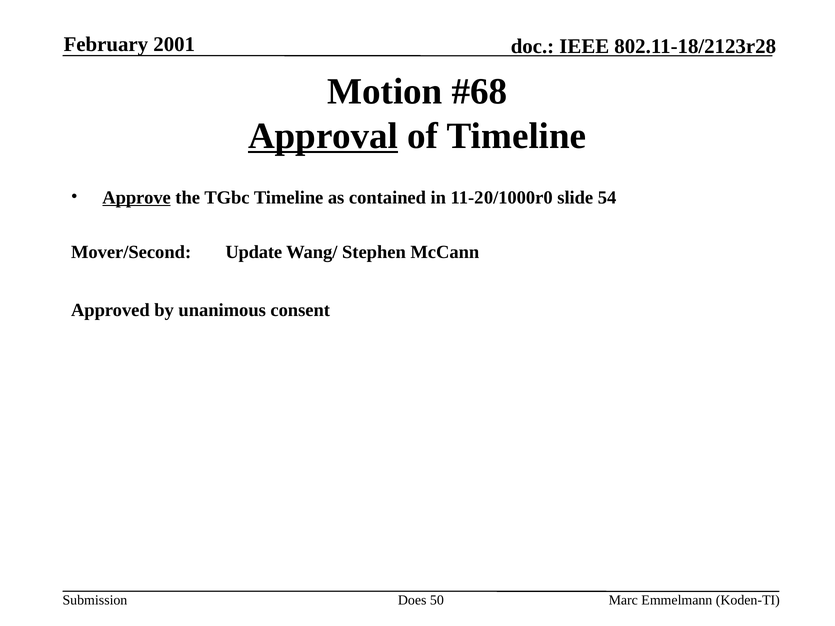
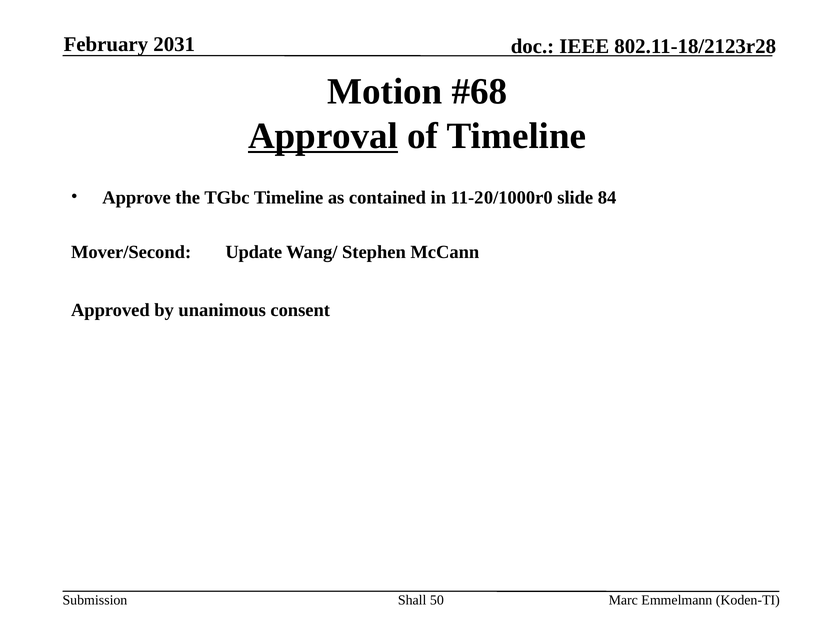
2001: 2001 -> 2031
Approve underline: present -> none
54: 54 -> 84
Does: Does -> Shall
